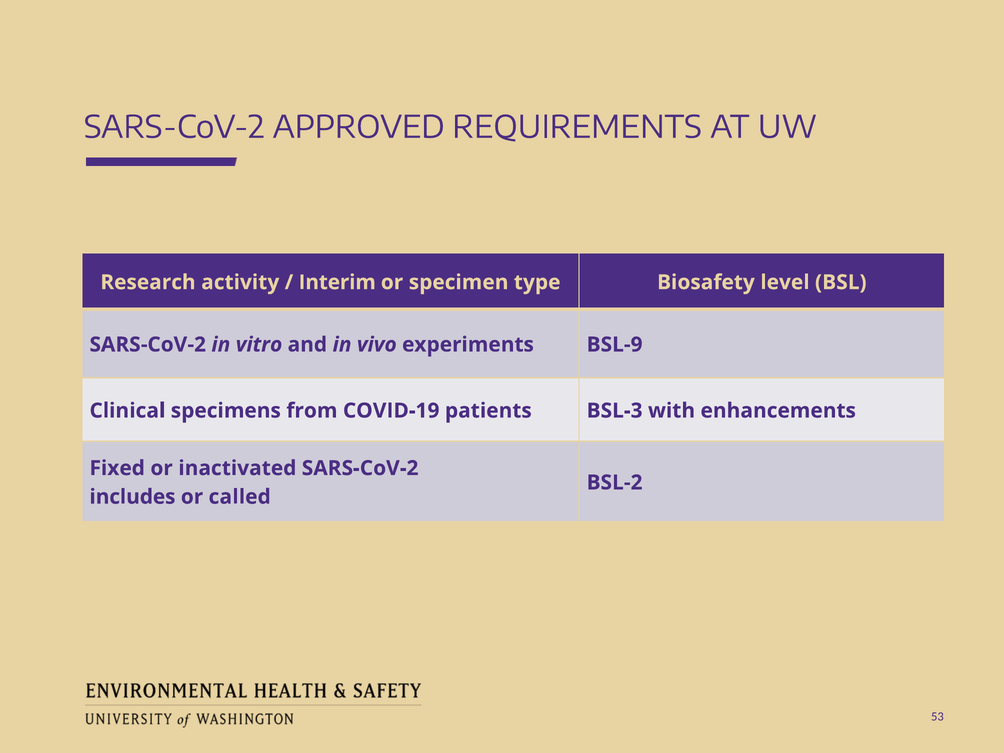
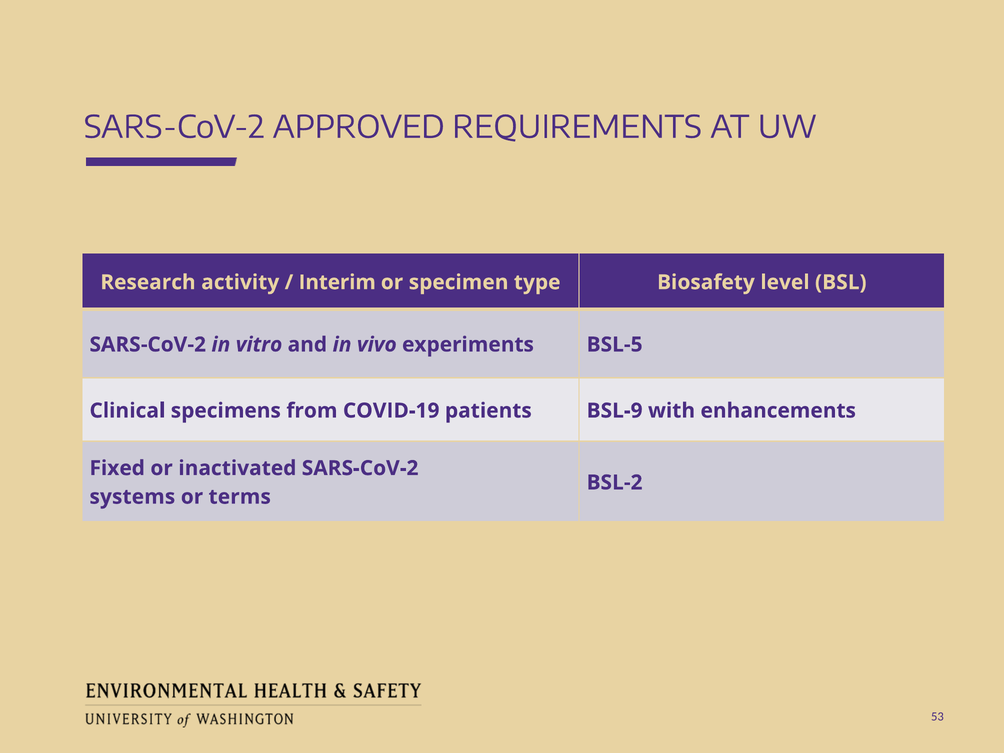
BSL-9: BSL-9 -> BSL-5
BSL-3: BSL-3 -> BSL-9
includes: includes -> systems
called: called -> terms
